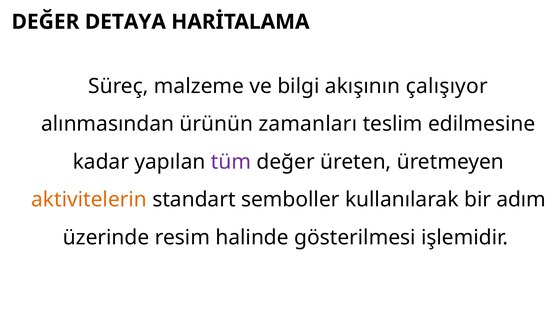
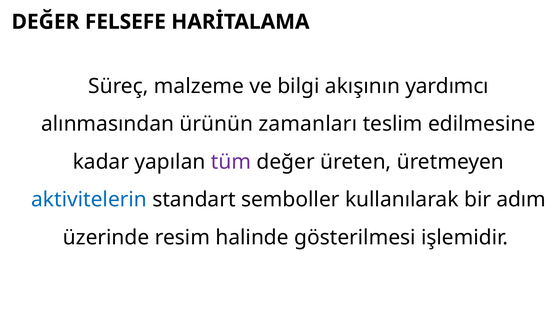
DETAYA: DETAYA -> FELSEFE
çalışıyor: çalışıyor -> yardımcı
aktivitelerin colour: orange -> blue
